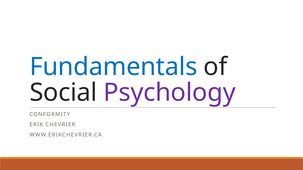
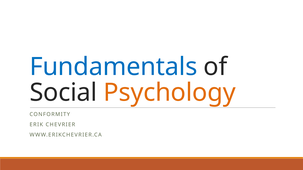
Psychology colour: purple -> orange
